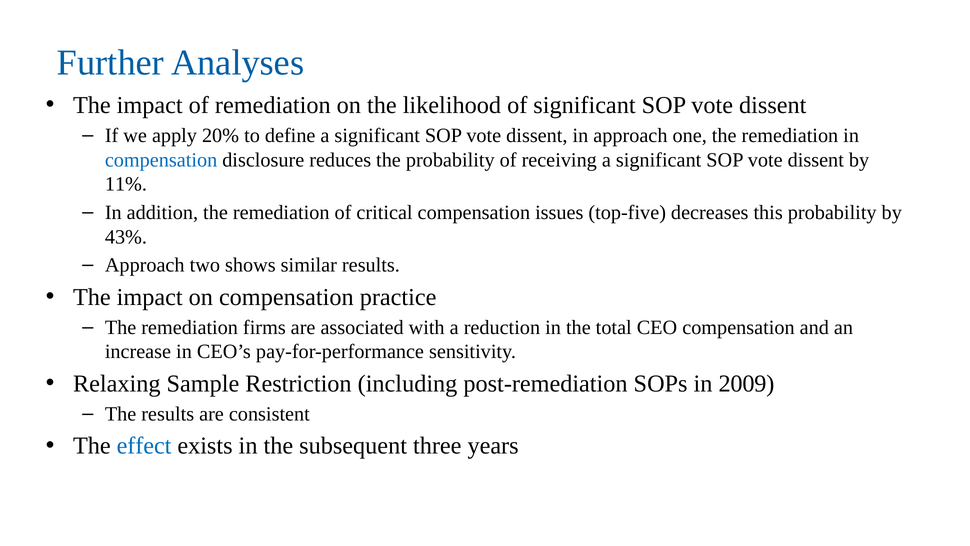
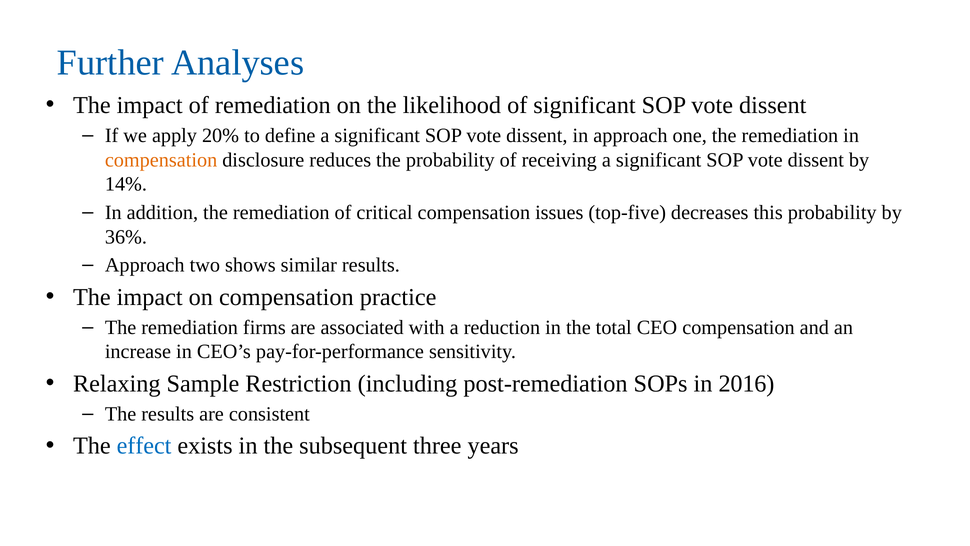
compensation at (161, 160) colour: blue -> orange
11%: 11% -> 14%
43%: 43% -> 36%
2009: 2009 -> 2016
